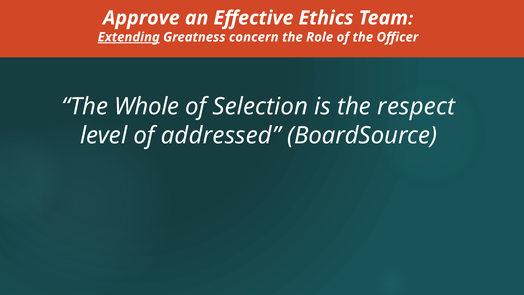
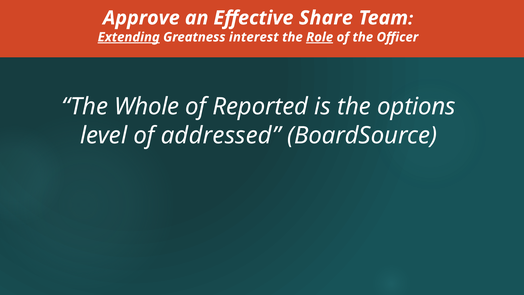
Ethics: Ethics -> Share
concern: concern -> interest
Role underline: none -> present
Selection: Selection -> Reported
respect: respect -> options
